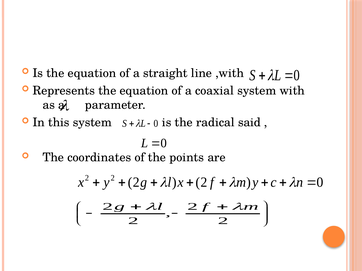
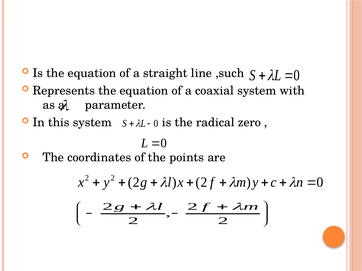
,with: ,with -> ,such
said: said -> zero
